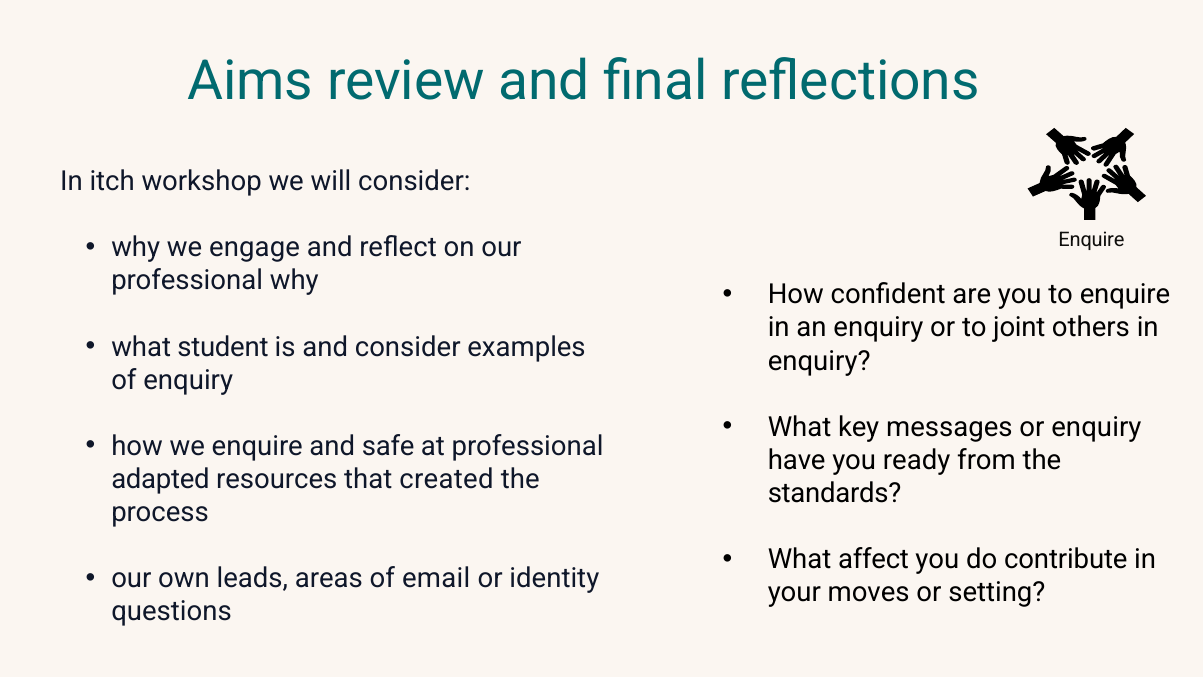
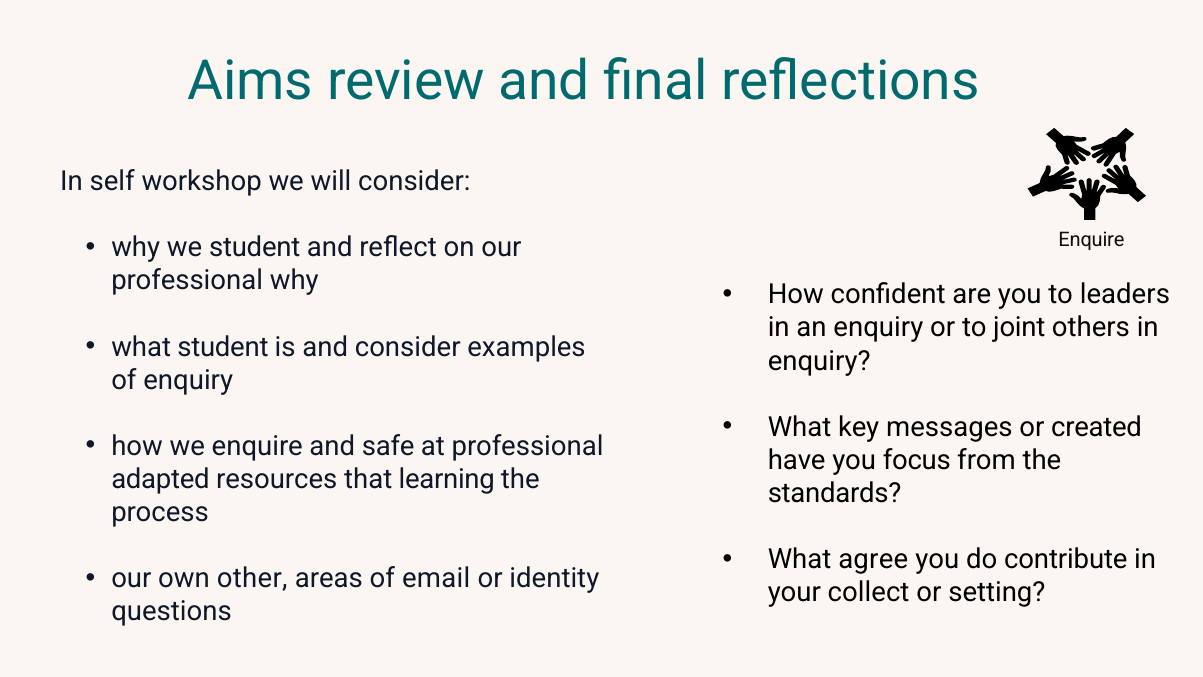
itch: itch -> self
we engage: engage -> student
to enquire: enquire -> leaders
or enquiry: enquiry -> created
ready: ready -> focus
created: created -> learning
affect: affect -> agree
leads: leads -> other
moves: moves -> collect
